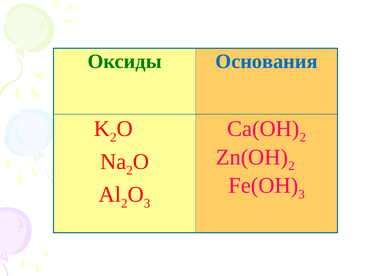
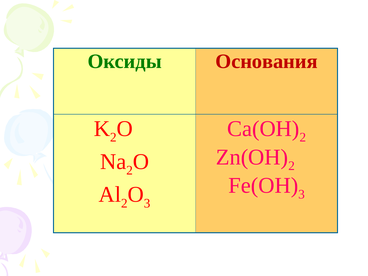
Основания colour: blue -> red
